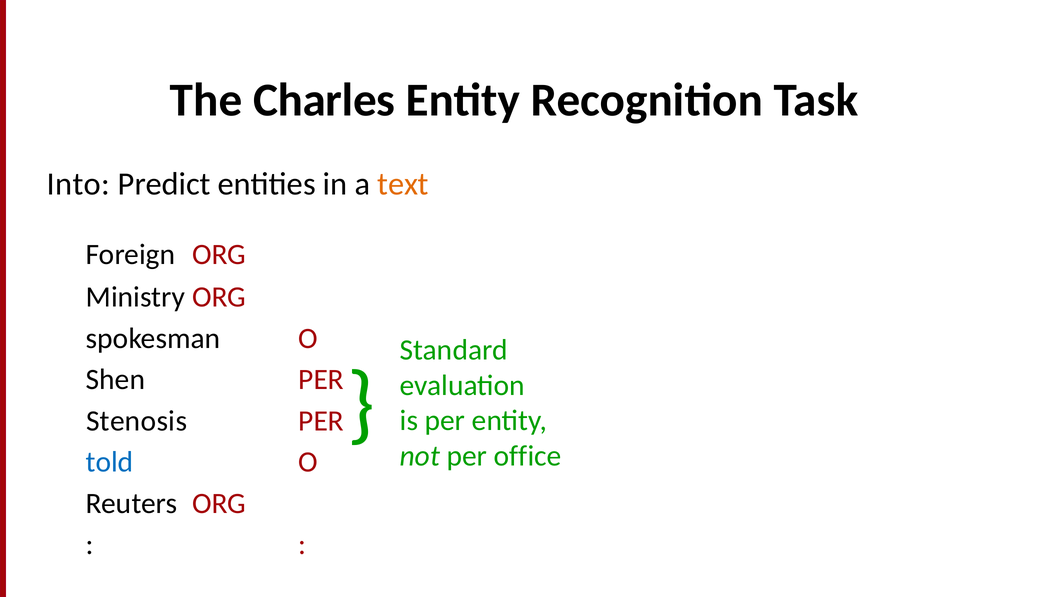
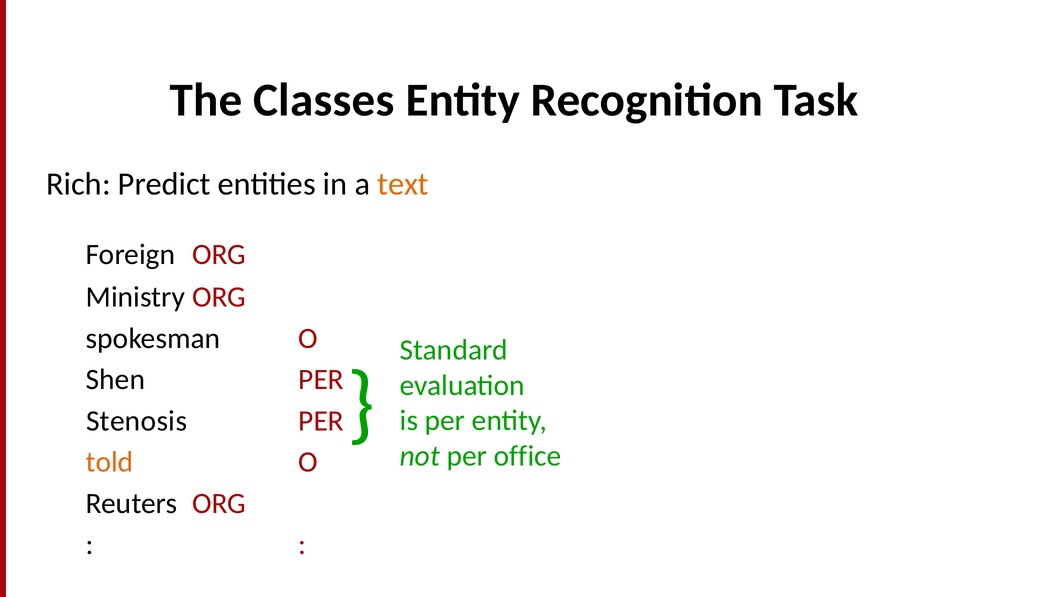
Charles: Charles -> Classes
Into: Into -> Rich
told colour: blue -> orange
